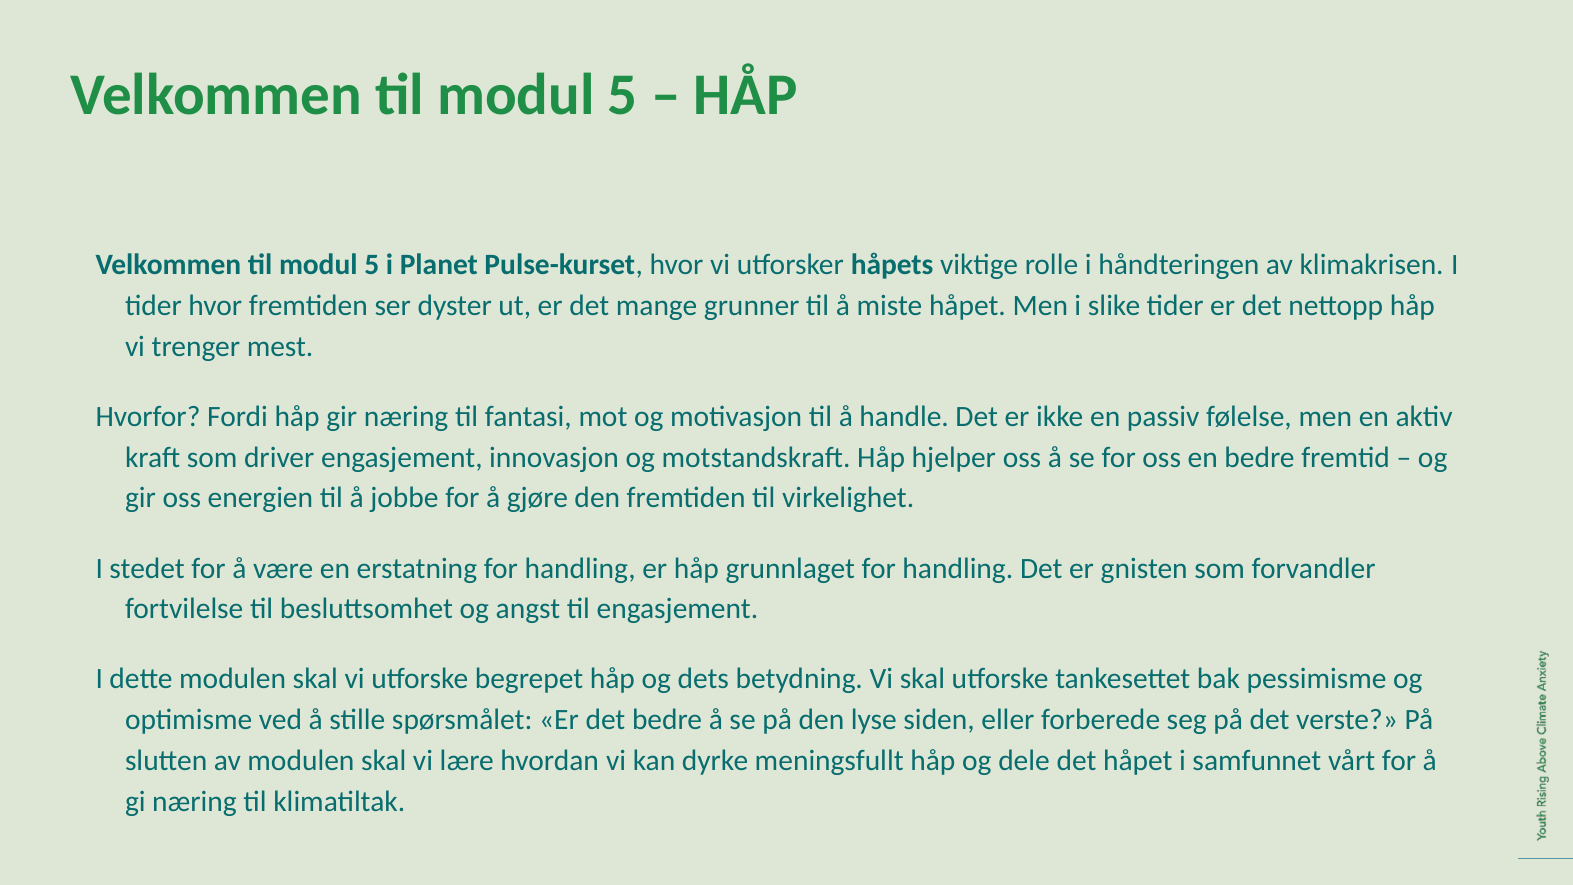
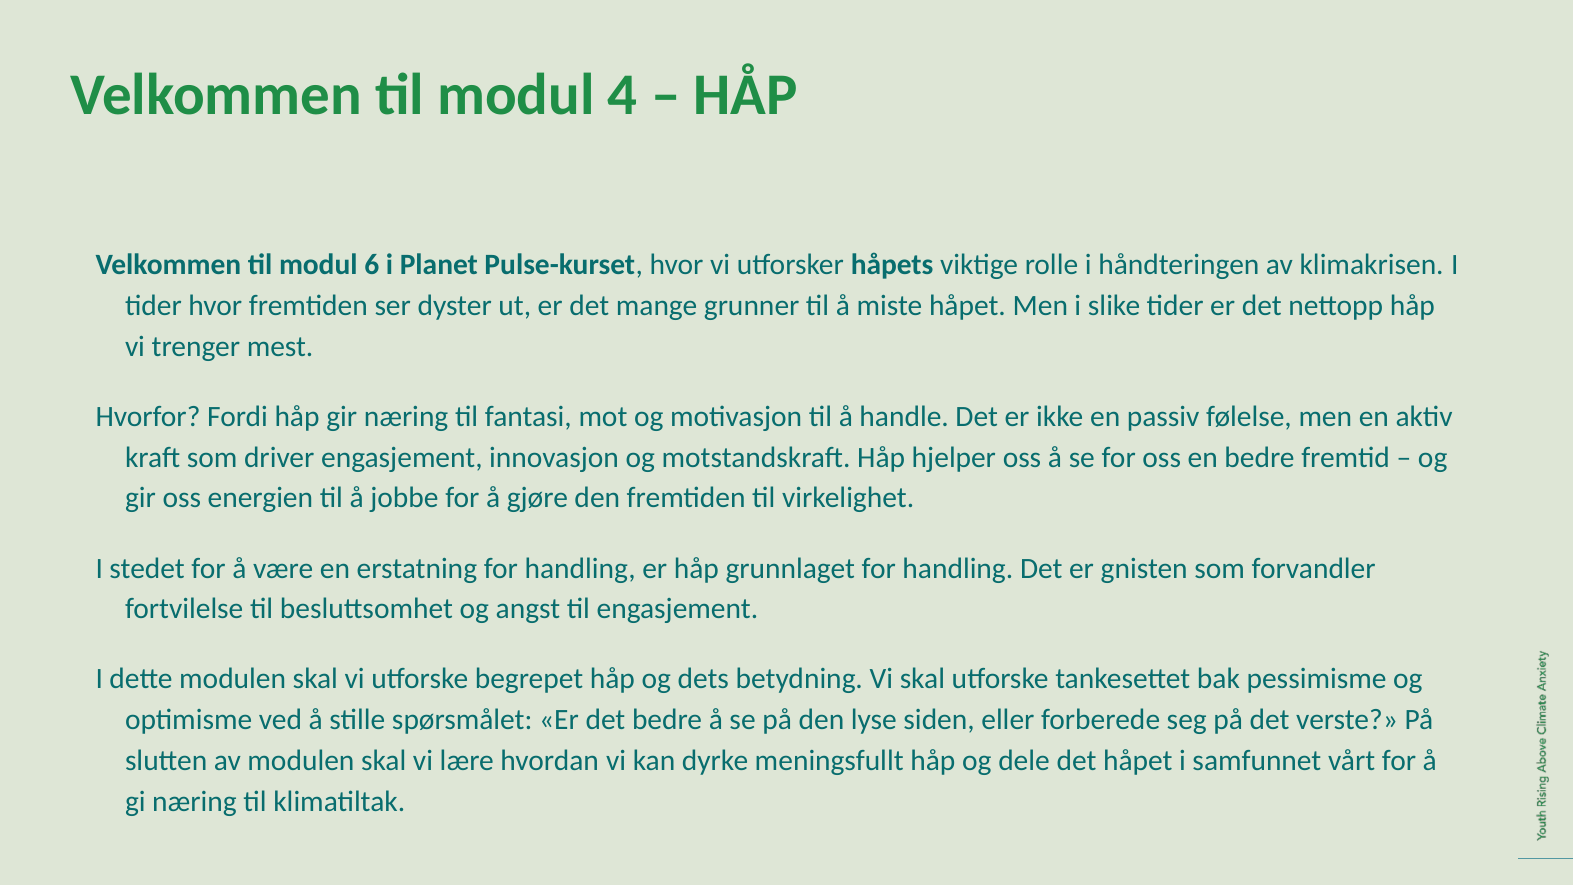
5 at (623, 95): 5 -> 4
5 at (372, 265): 5 -> 6
